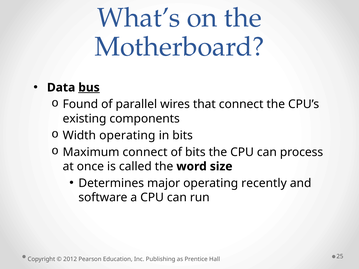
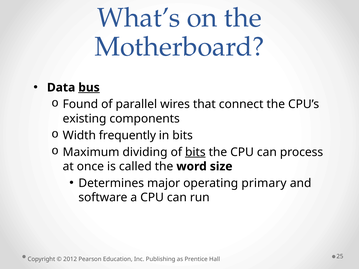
Width operating: operating -> frequently
Maximum connect: connect -> dividing
bits at (195, 152) underline: none -> present
recently: recently -> primary
